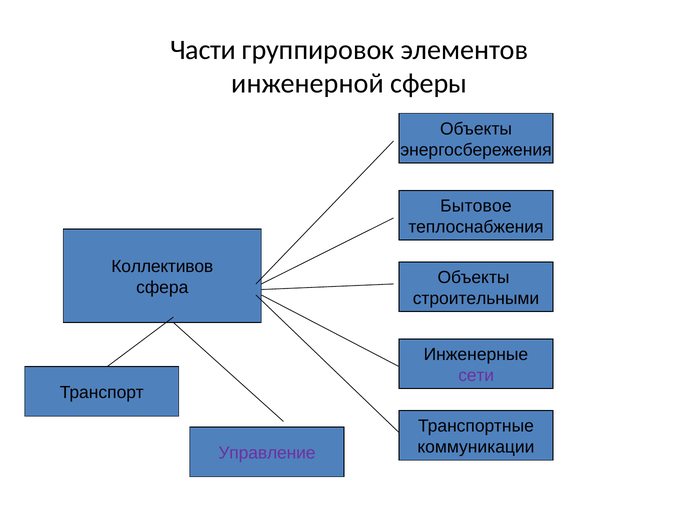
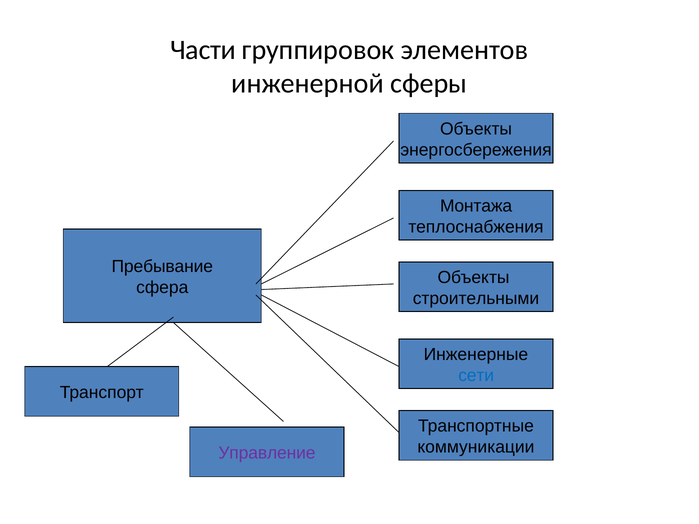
Бытовое: Бытовое -> Монтажа
Коллективов: Коллективов -> Пребывание
сети colour: purple -> blue
